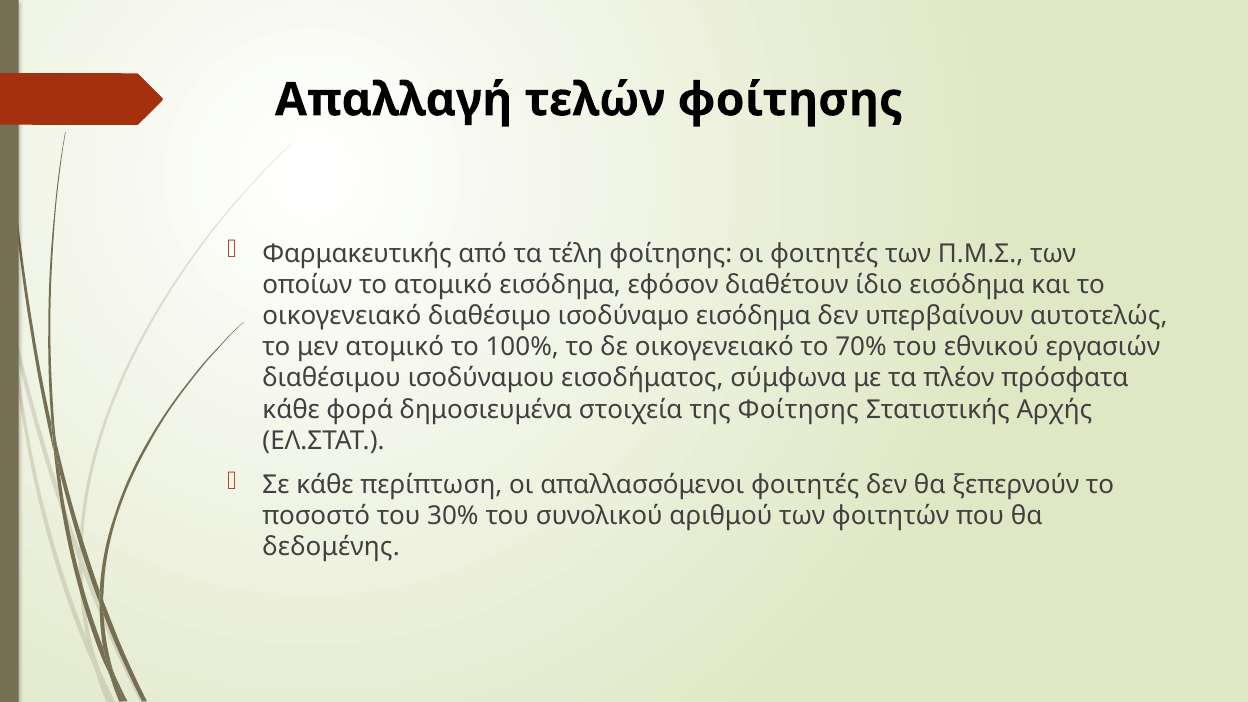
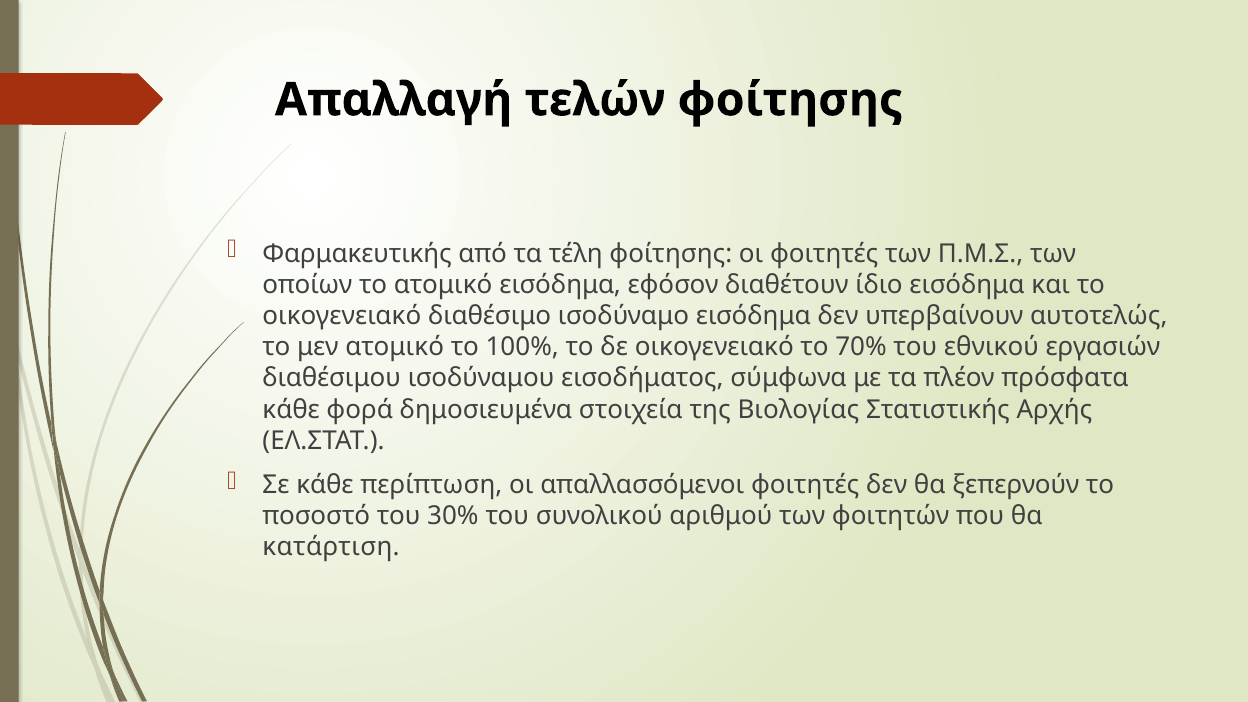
της Φοίτησης: Φοίτησης -> Βιολογίας
δεδομένης: δεδομένης -> κατάρτιση
